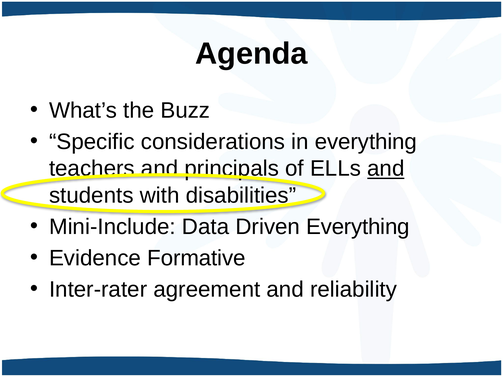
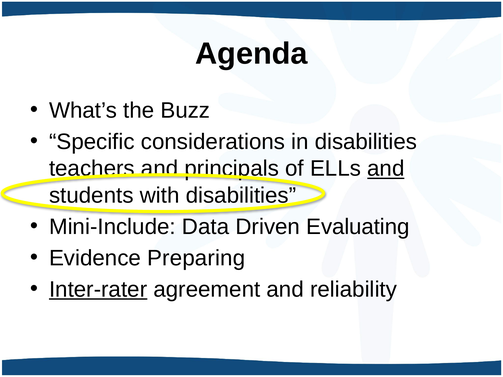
in everything: everything -> disabilities
Driven Everything: Everything -> Evaluating
Formative: Formative -> Preparing
Inter-rater underline: none -> present
